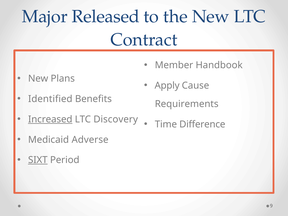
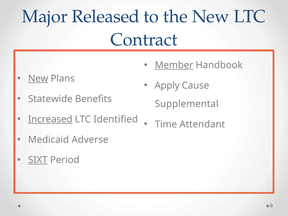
Member underline: none -> present
New at (38, 79) underline: none -> present
Identified: Identified -> Statewide
Requirements: Requirements -> Supplemental
Discovery: Discovery -> Identified
Difference: Difference -> Attendant
